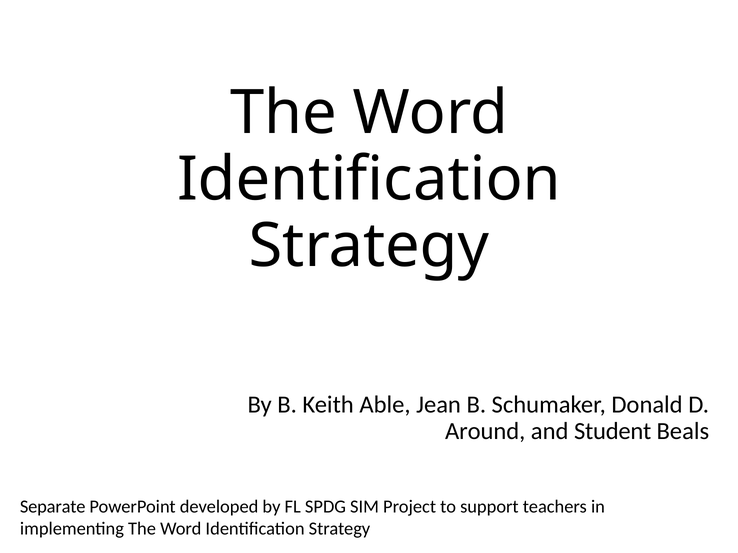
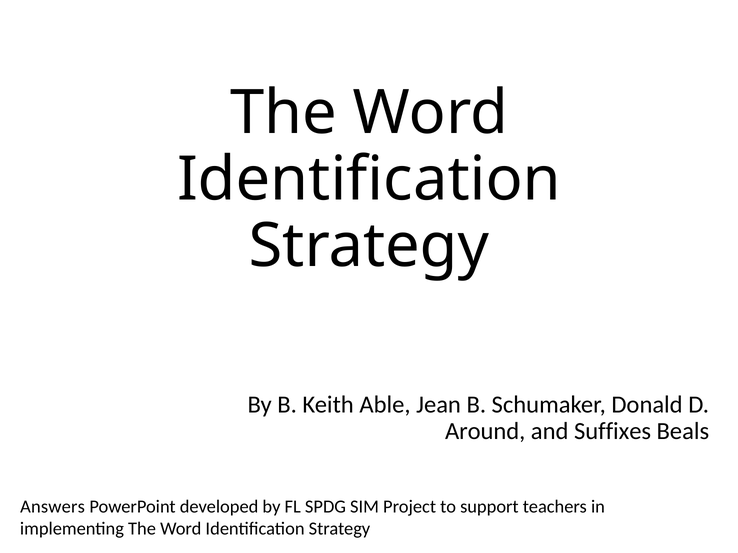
Student: Student -> Suffixes
Separate: Separate -> Answers
